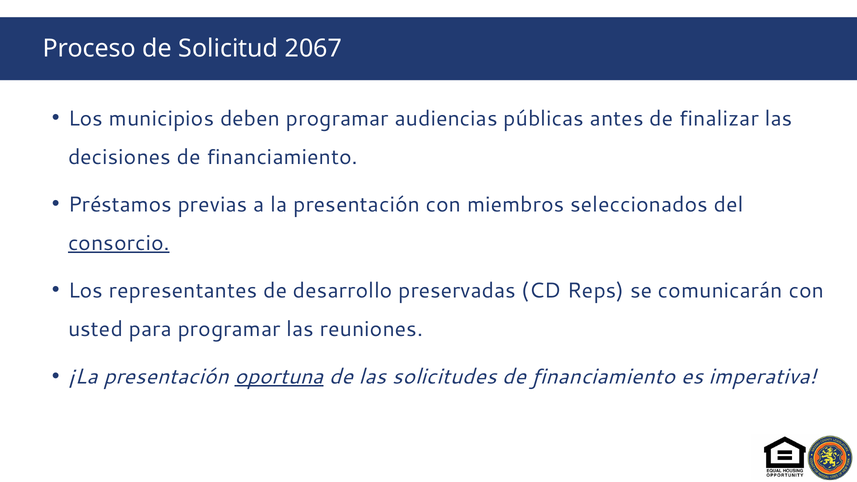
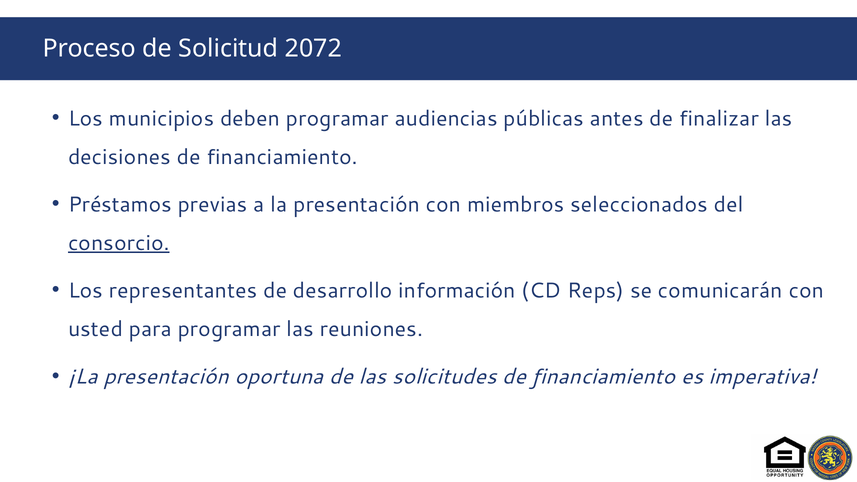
2067: 2067 -> 2072
preservadas: preservadas -> información
oportuna underline: present -> none
